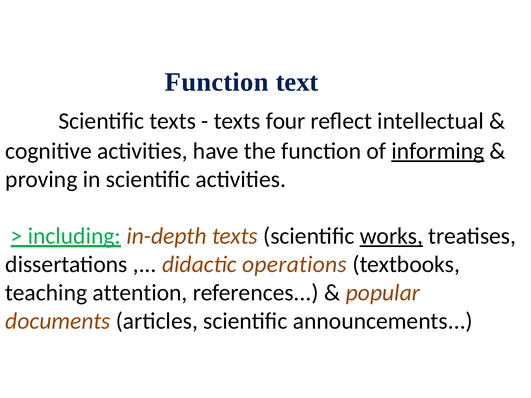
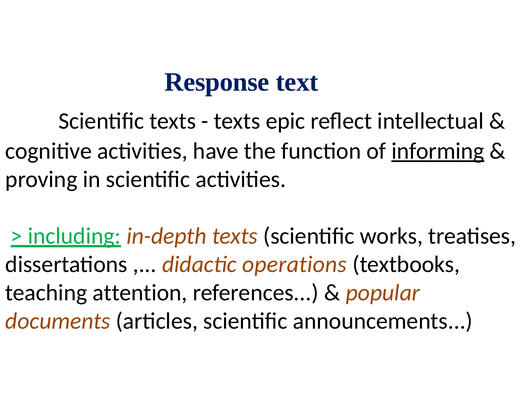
Function at (217, 82): Function -> Response
four: four -> epic
works underline: present -> none
